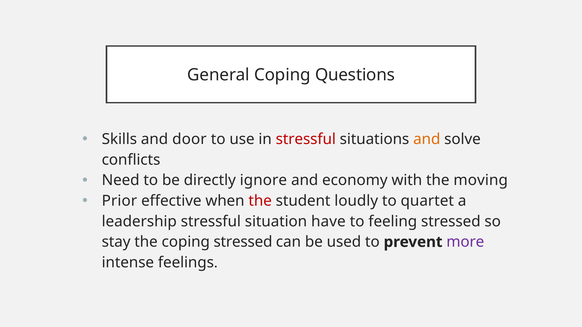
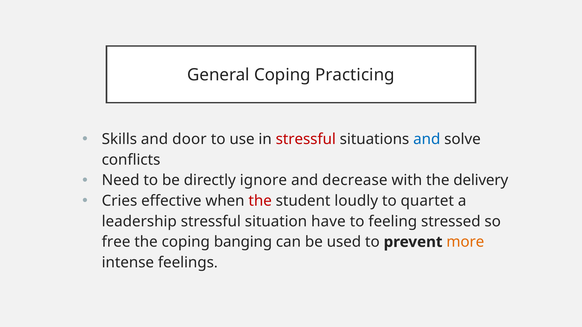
Questions: Questions -> Practicing
and at (427, 139) colour: orange -> blue
economy: economy -> decrease
moving: moving -> delivery
Prior: Prior -> Cries
stay: stay -> free
coping stressed: stressed -> banging
more colour: purple -> orange
